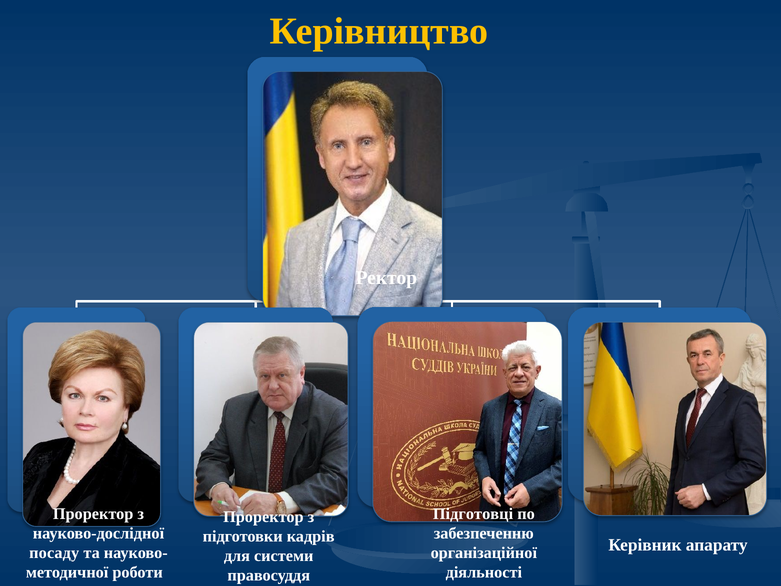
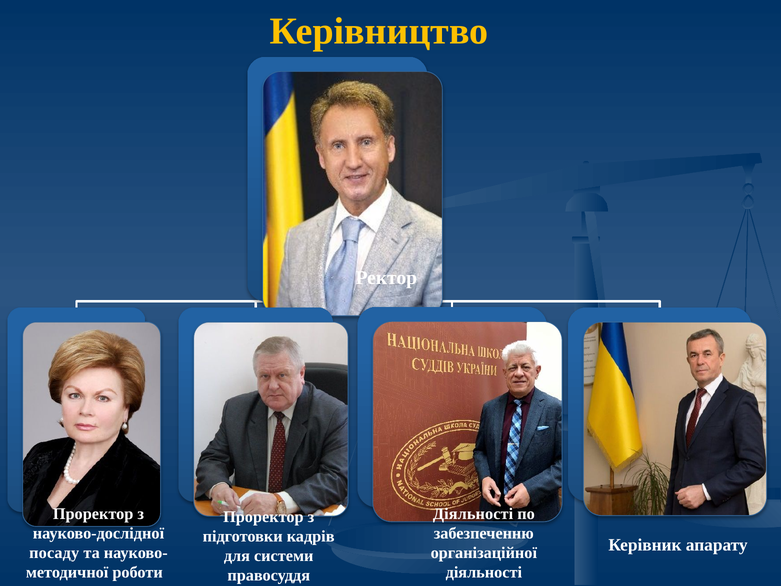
Підготовці at (473, 514): Підготовці -> Діяльності
